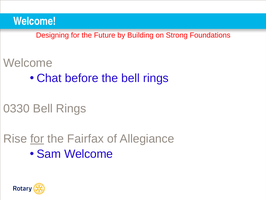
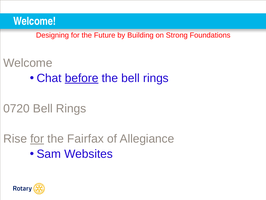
before underline: none -> present
0330: 0330 -> 0720
Sam Welcome: Welcome -> Websites
